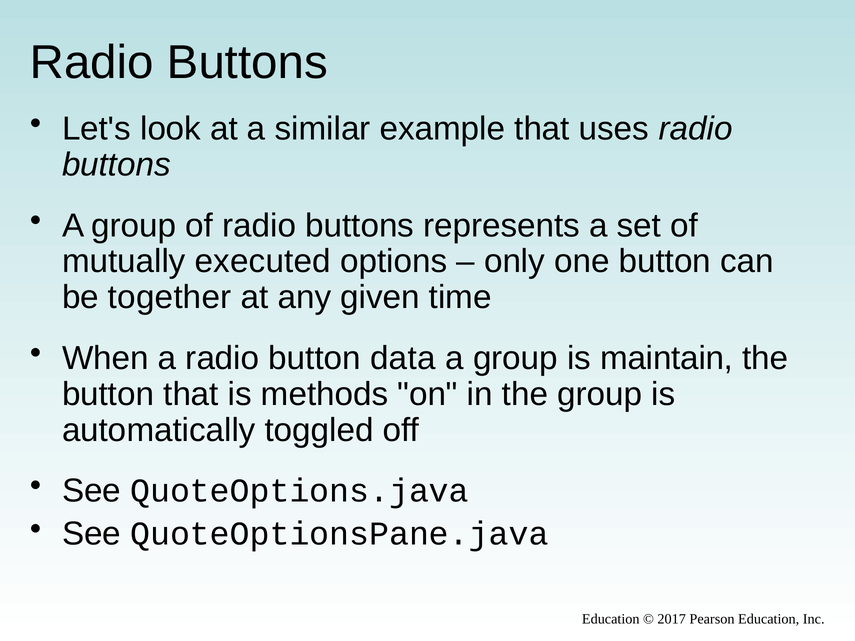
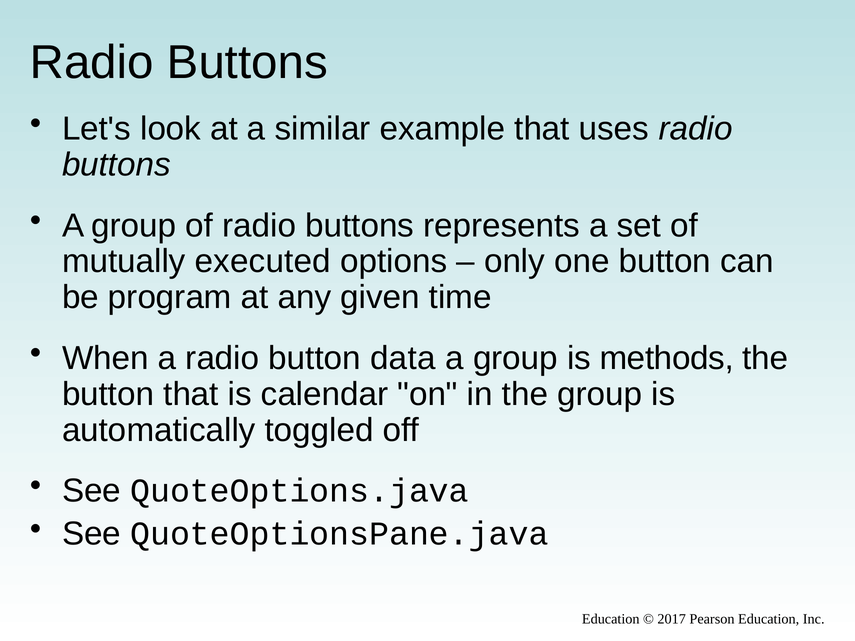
together: together -> program
maintain: maintain -> methods
methods: methods -> calendar
